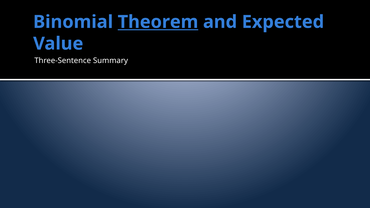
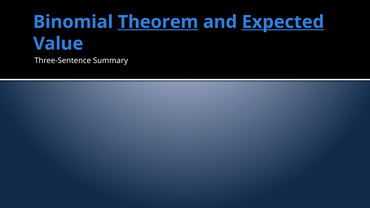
Expected underline: none -> present
